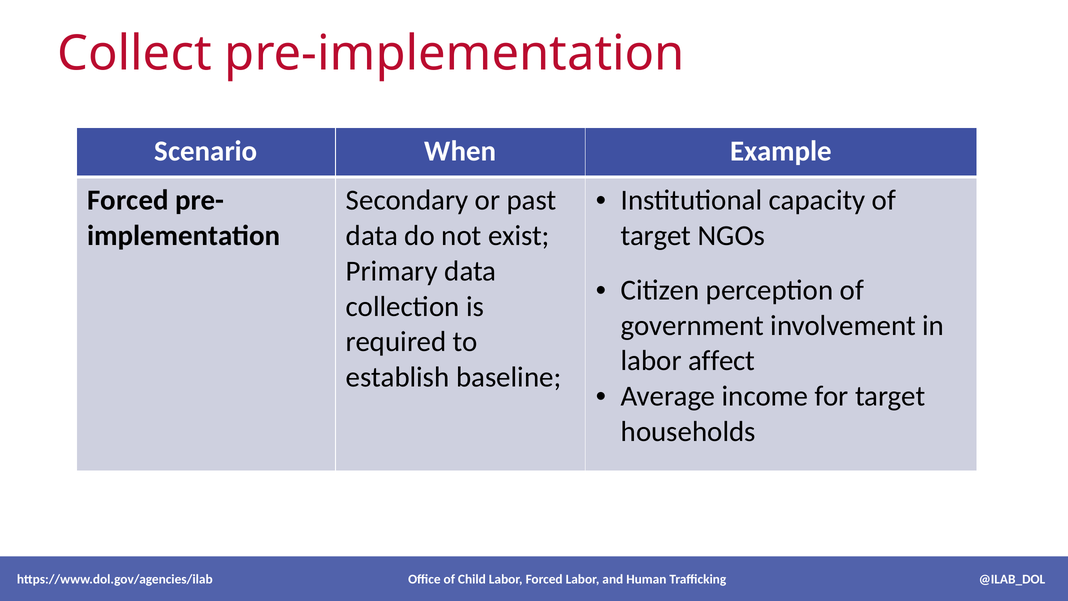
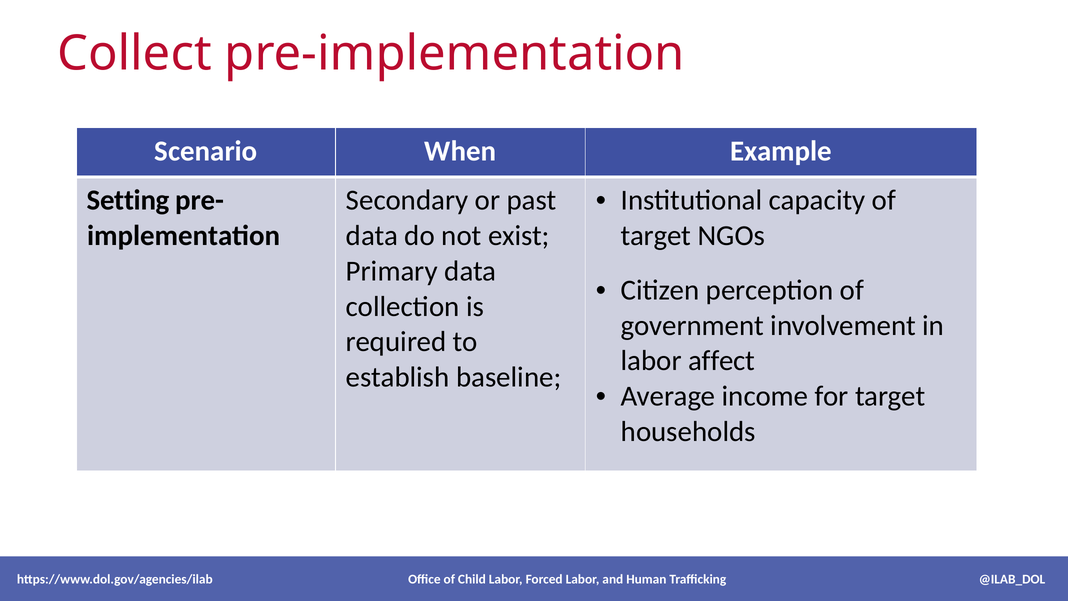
Forced at (128, 200): Forced -> Setting
